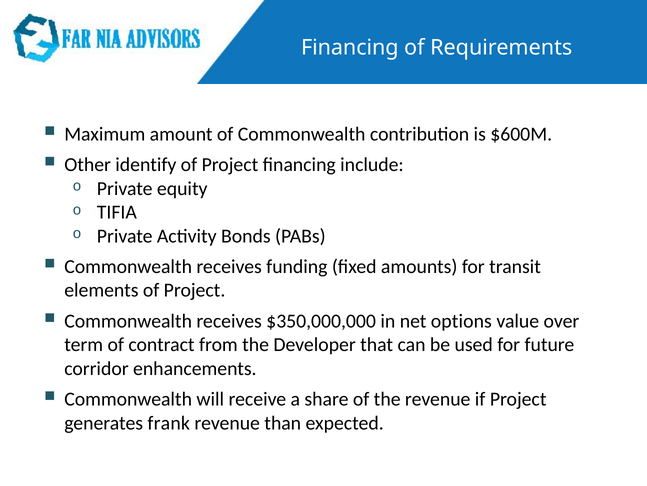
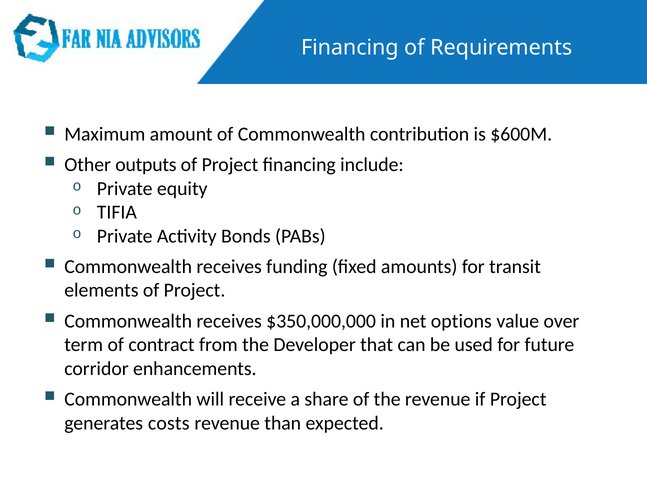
identify: identify -> outputs
frank: frank -> costs
